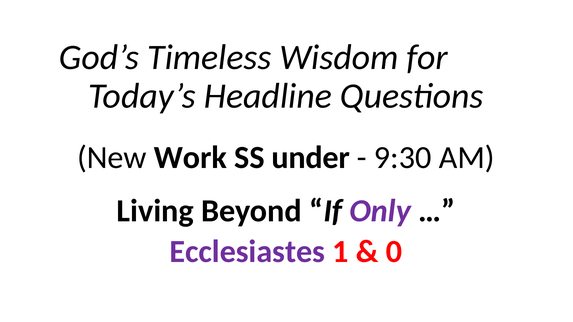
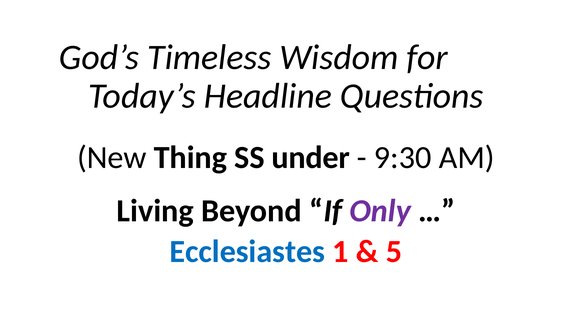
Work: Work -> Thing
Ecclesiastes colour: purple -> blue
0: 0 -> 5
